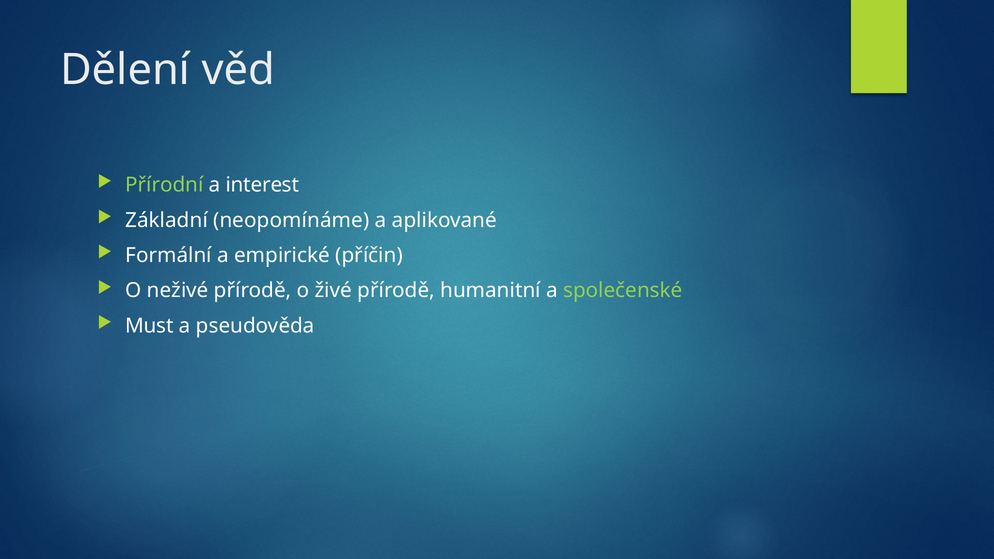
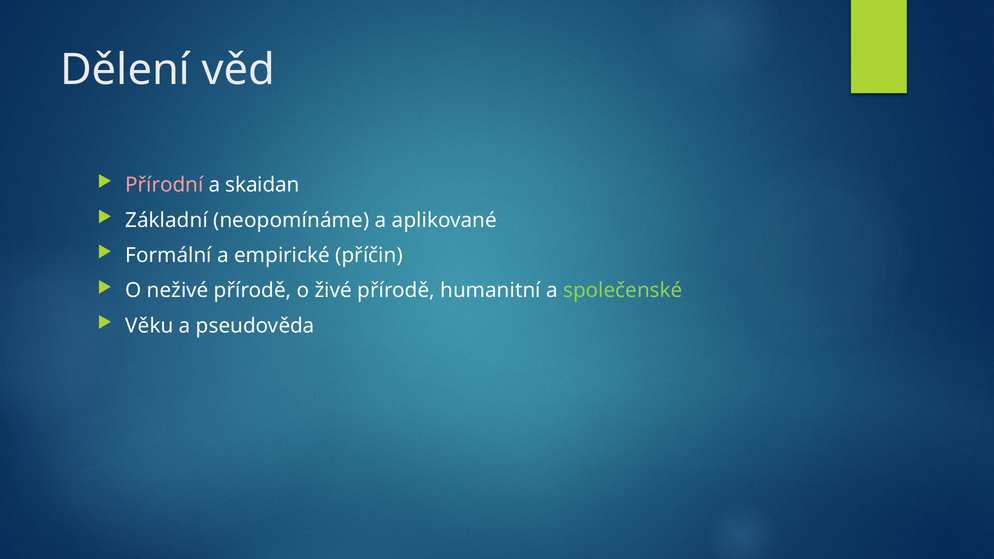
Přírodní colour: light green -> pink
interest: interest -> skaidan
Must: Must -> Věku
